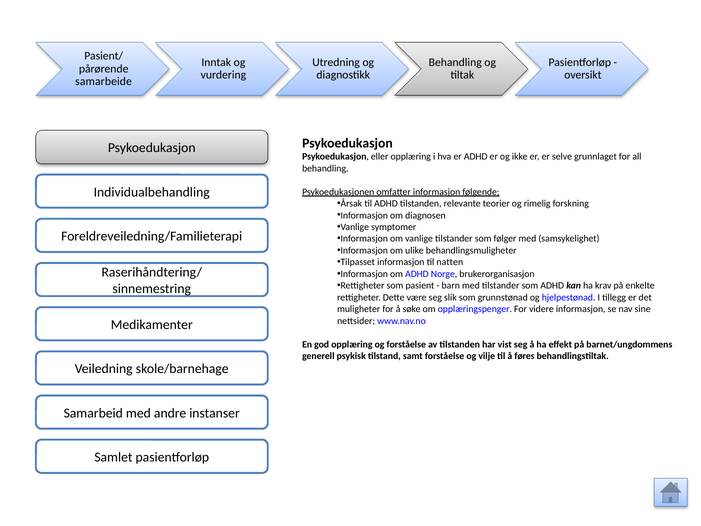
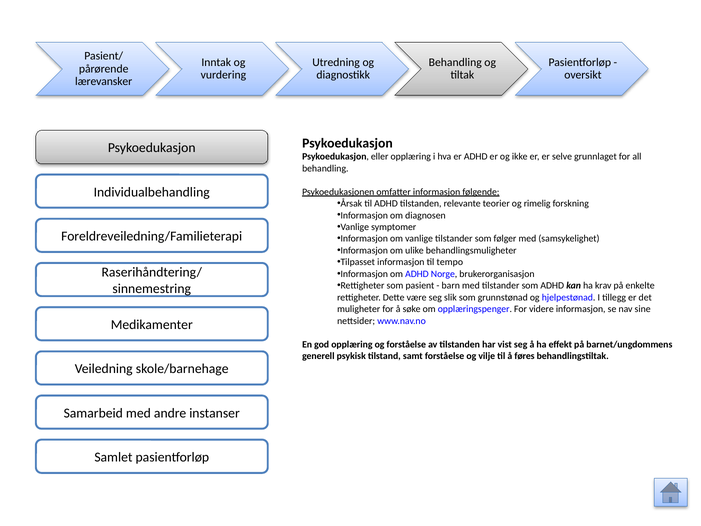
samarbeide: samarbeide -> lærevansker
natten: natten -> tempo
